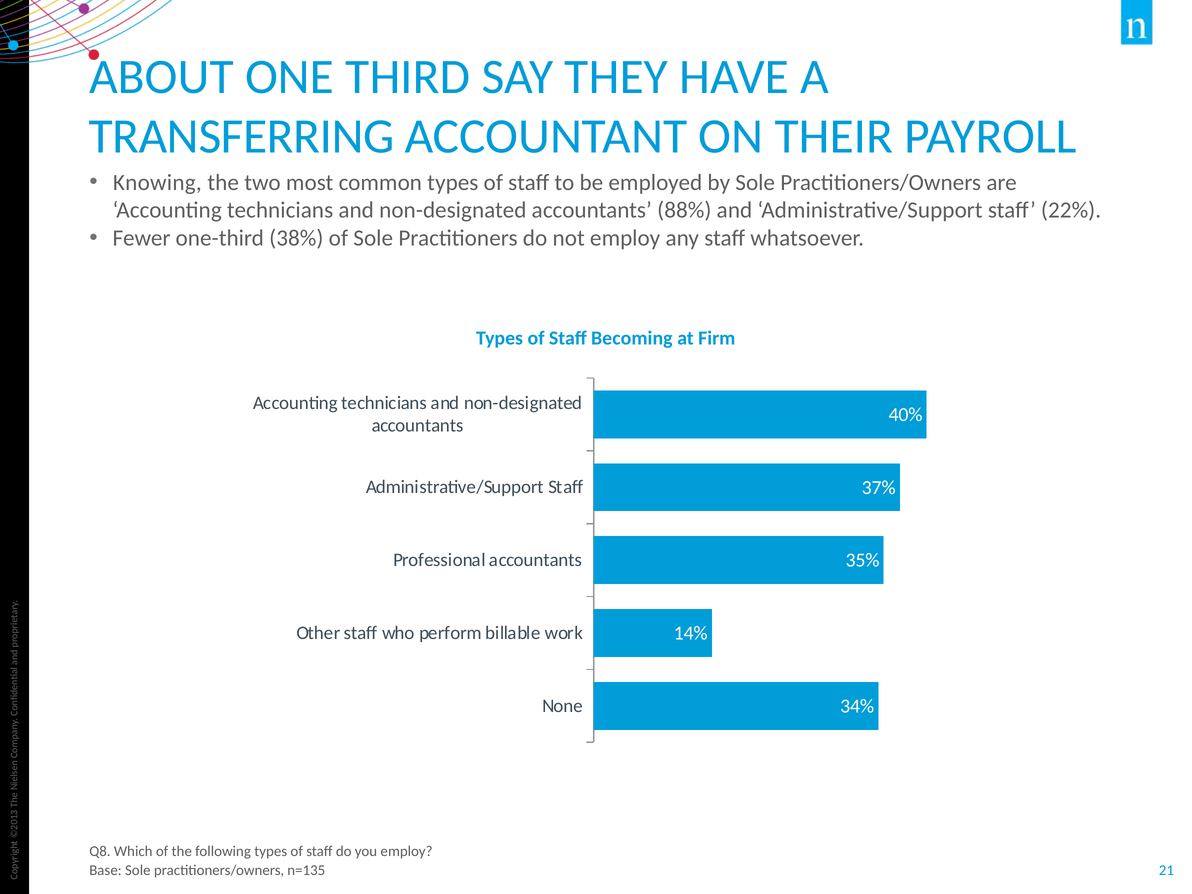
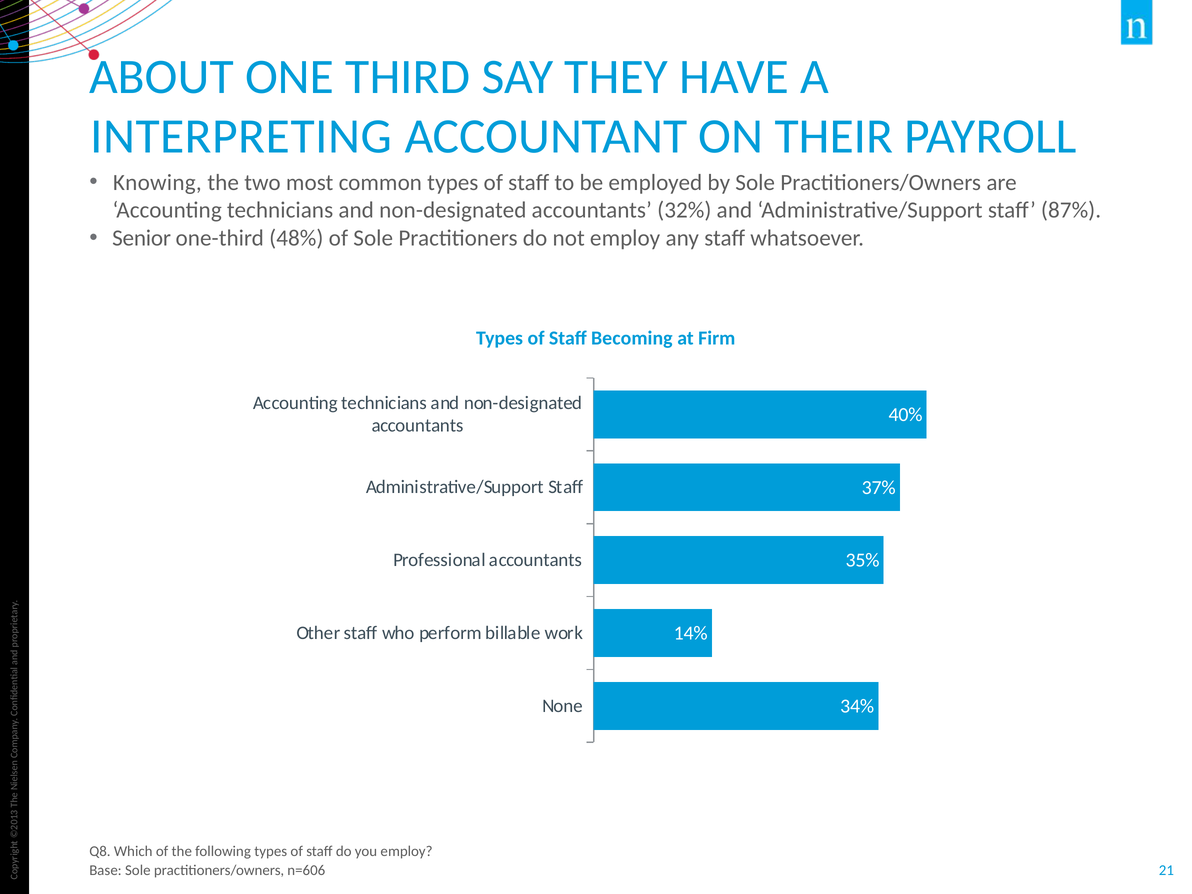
TRANSFERRING: TRANSFERRING -> INTERPRETING
88%: 88% -> 32%
22%: 22% -> 87%
Fewer: Fewer -> Senior
38%: 38% -> 48%
n=135: n=135 -> n=606
